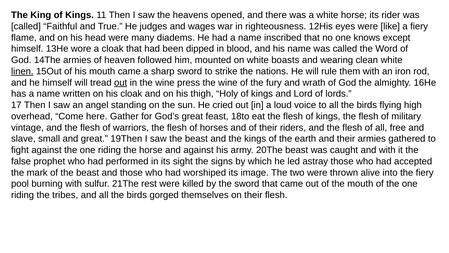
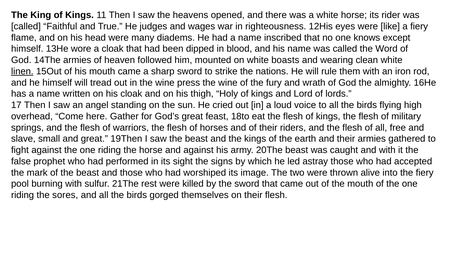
out at (121, 83) underline: present -> none
vintage: vintage -> springs
tribes: tribes -> sores
